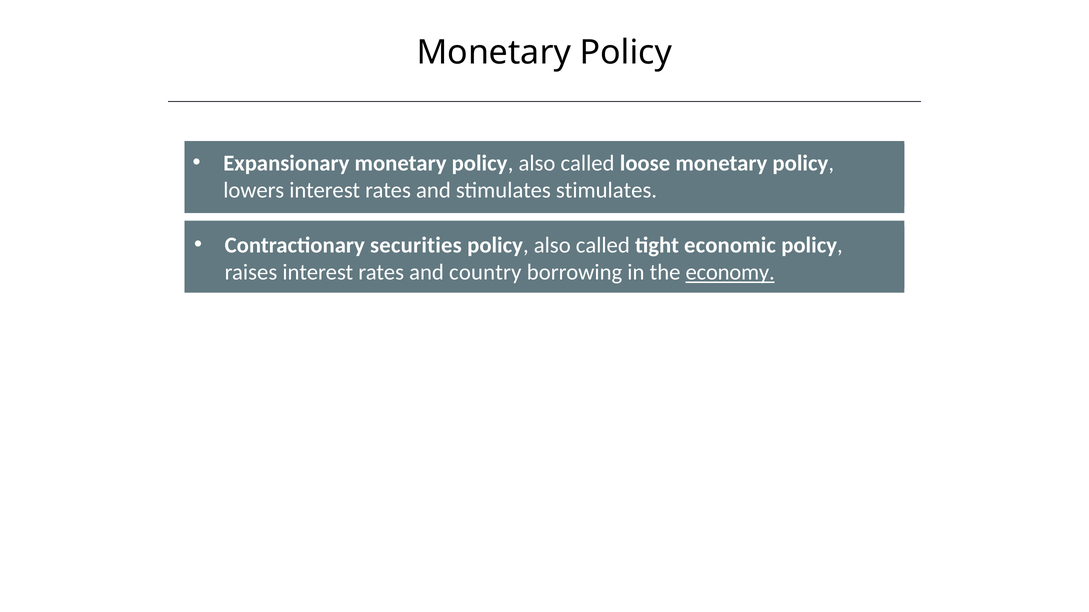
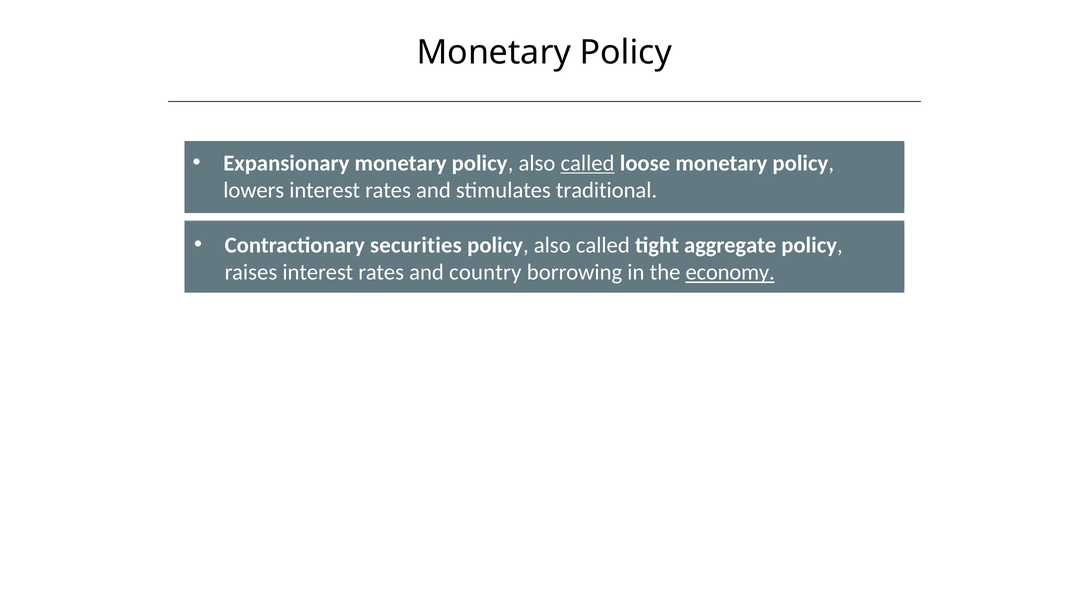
called at (588, 163) underline: none -> present
stimulates stimulates: stimulates -> traditional
economic: economic -> aggregate
